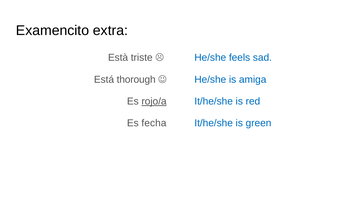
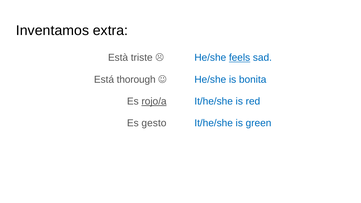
Examencito: Examencito -> Inventamos
feels underline: none -> present
amiga: amiga -> bonita
fecha: fecha -> gesto
